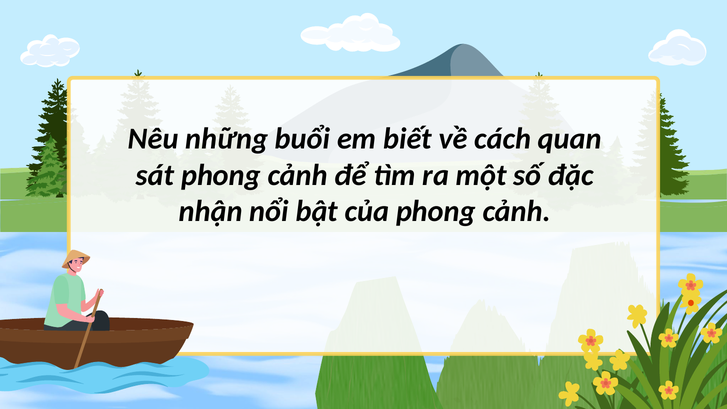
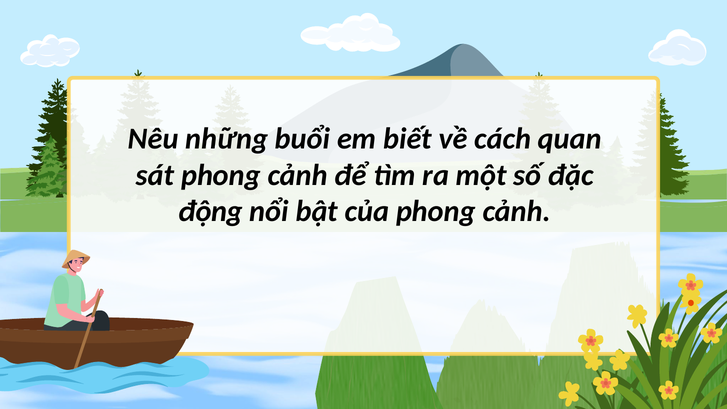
nhận: nhận -> động
